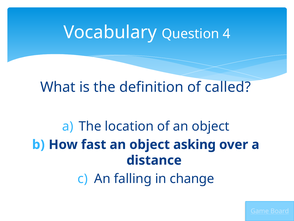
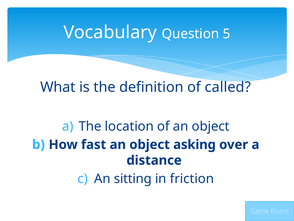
4: 4 -> 5
falling: falling -> sitting
change: change -> friction
